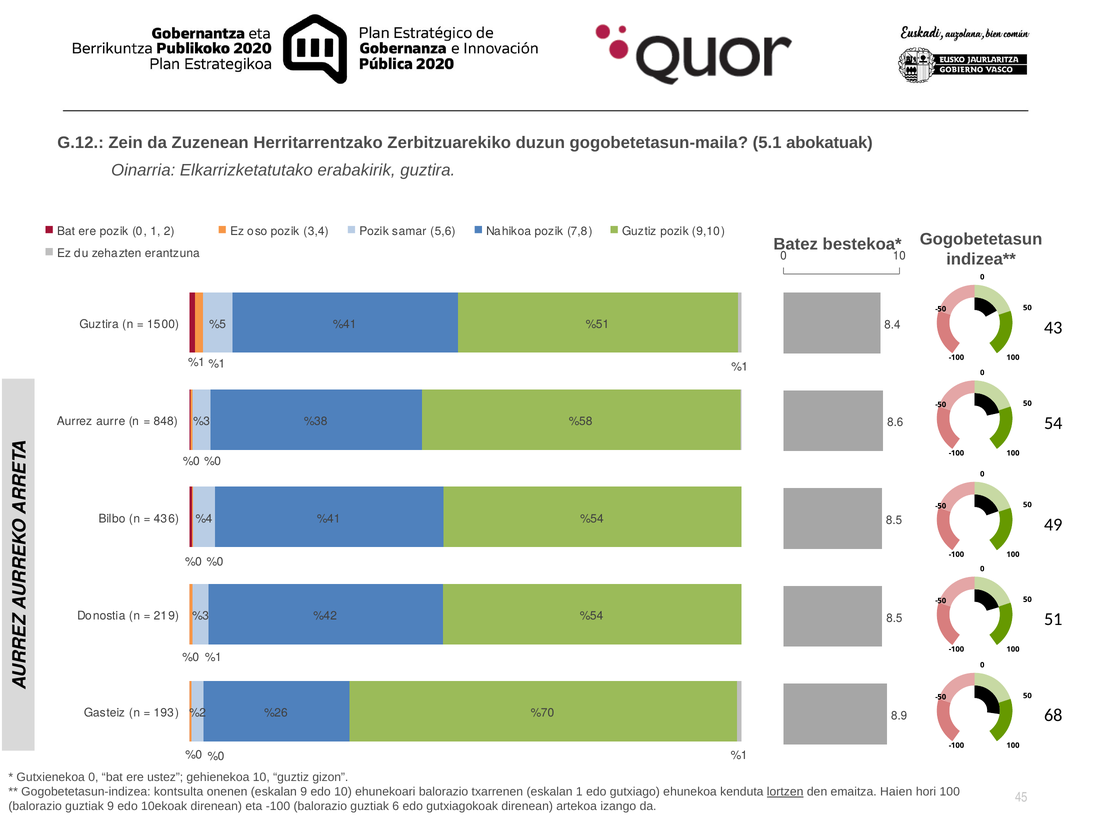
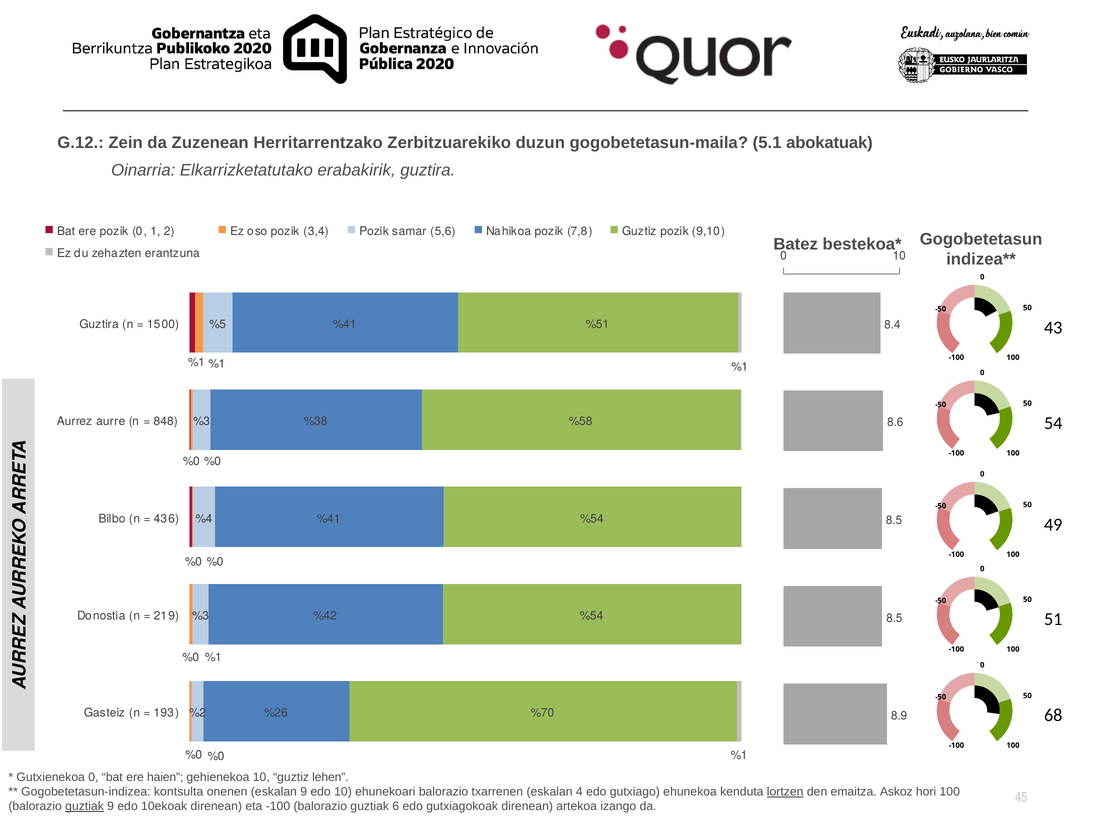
ustez: ustez -> haien
gizon: gizon -> lehen
eskalan 1: 1 -> 4
Haien: Haien -> Askoz
guztiak at (85, 807) underline: none -> present
